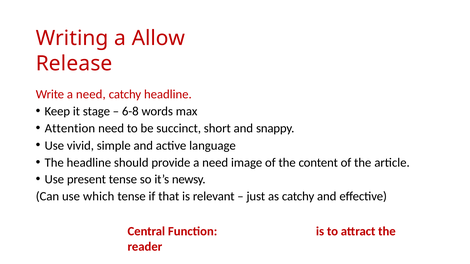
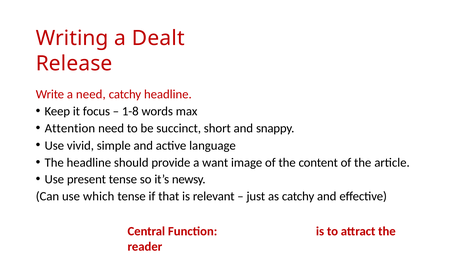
Allow: Allow -> Dealt
stage: stage -> focus
6-8: 6-8 -> 1-8
provide a need: need -> want
